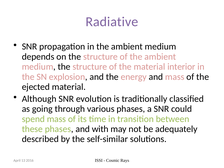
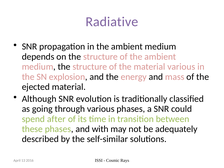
material interior: interior -> various
spend mass: mass -> after
